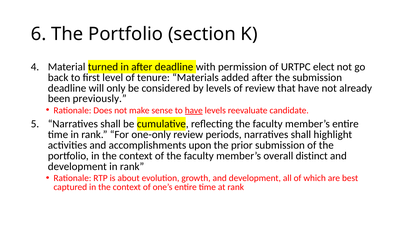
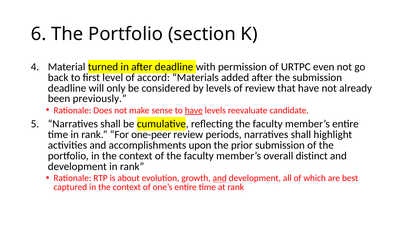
elect: elect -> even
tenure: tenure -> accord
one-only: one-only -> one-peer
and at (220, 178) underline: none -> present
